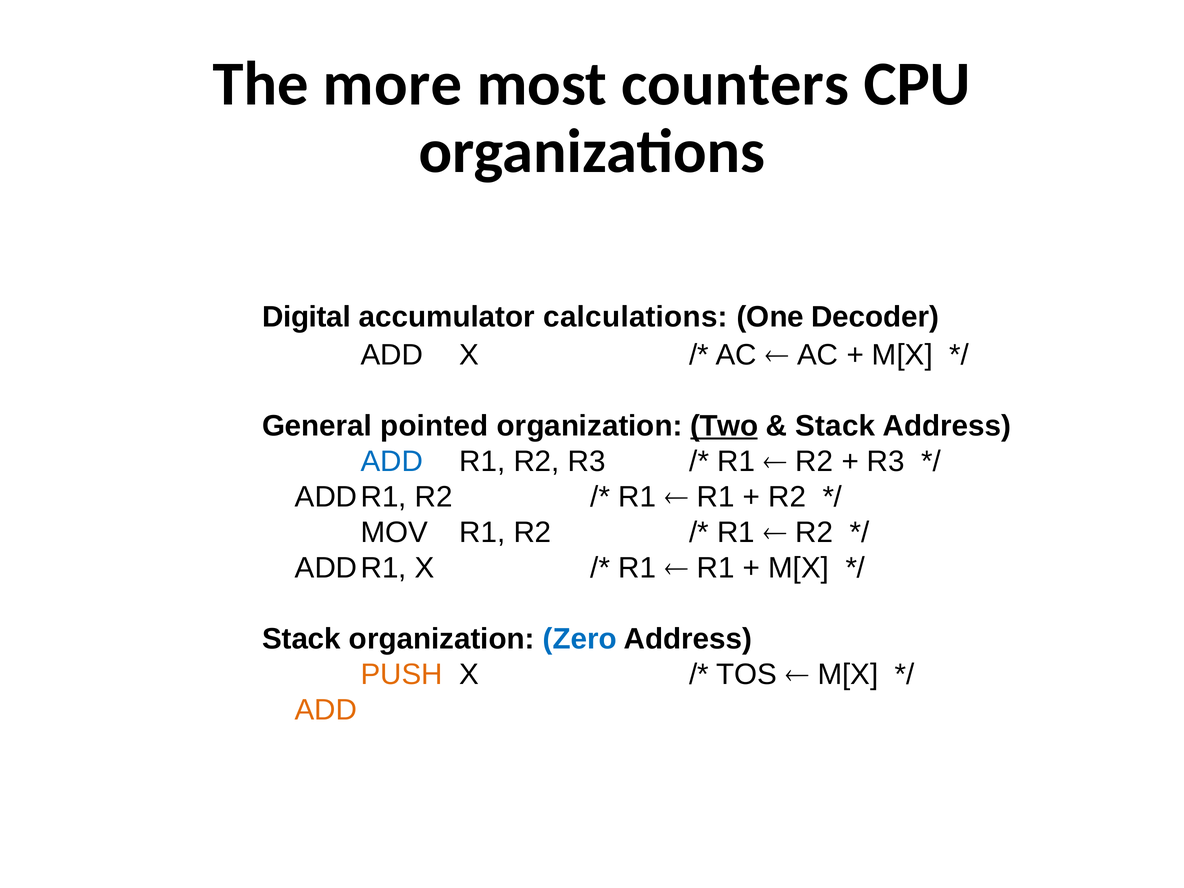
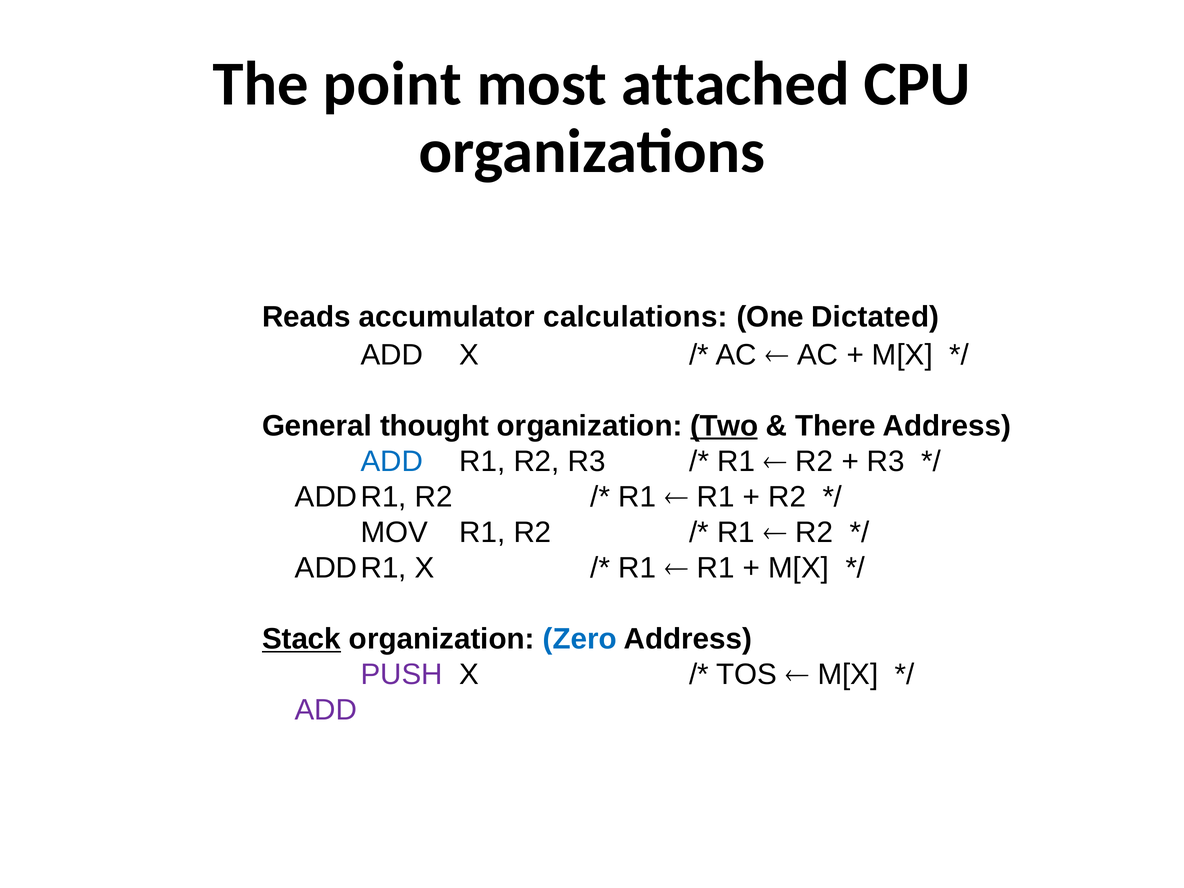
more: more -> point
counters: counters -> attached
Digital: Digital -> Reads
Decoder: Decoder -> Dictated
pointed: pointed -> thought
Stack at (835, 426): Stack -> There
Stack at (301, 639) underline: none -> present
PUSH colour: orange -> purple
ADD at (326, 710) colour: orange -> purple
